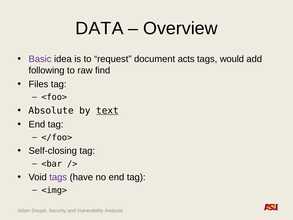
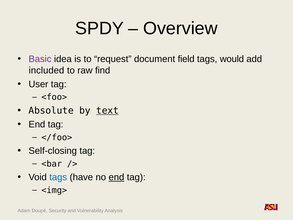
DATA: DATA -> SPDY
acts: acts -> field
following: following -> included
Files: Files -> User
tags at (58, 177) colour: purple -> blue
end at (116, 177) underline: none -> present
